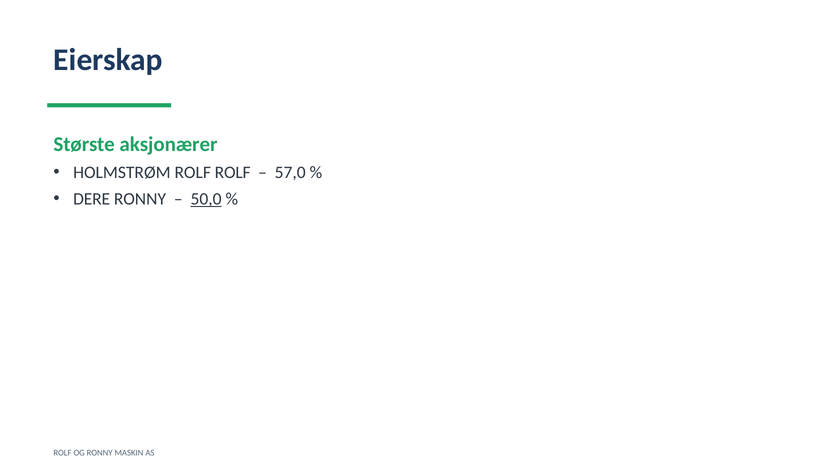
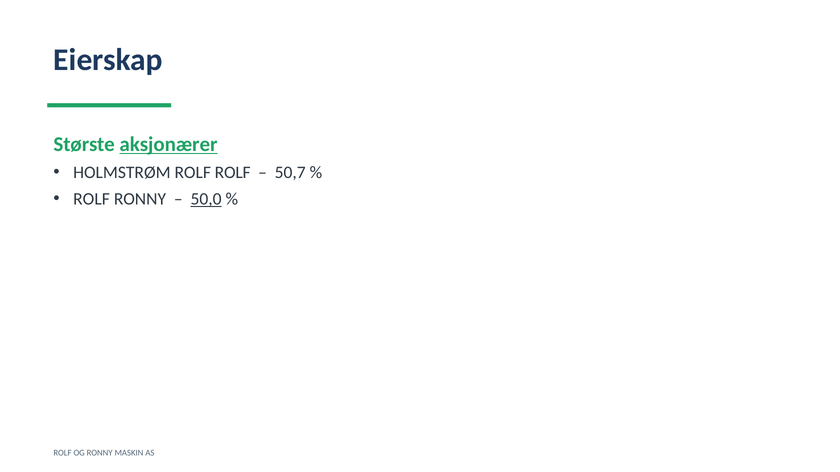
aksjonærer underline: none -> present
57,0: 57,0 -> 50,7
DERE at (92, 199): DERE -> ROLF
